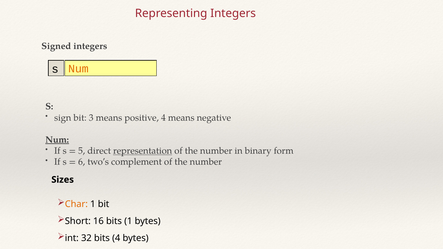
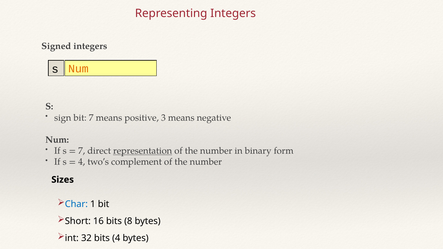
bit 3: 3 -> 7
positive 4: 4 -> 3
Num at (57, 140) underline: present -> none
5 at (82, 151): 5 -> 7
6 at (82, 162): 6 -> 4
Char colour: orange -> blue
bits 1: 1 -> 8
